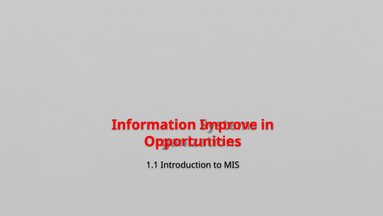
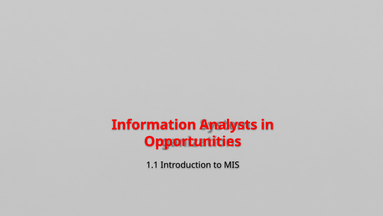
Improve: Improve -> Analysts
